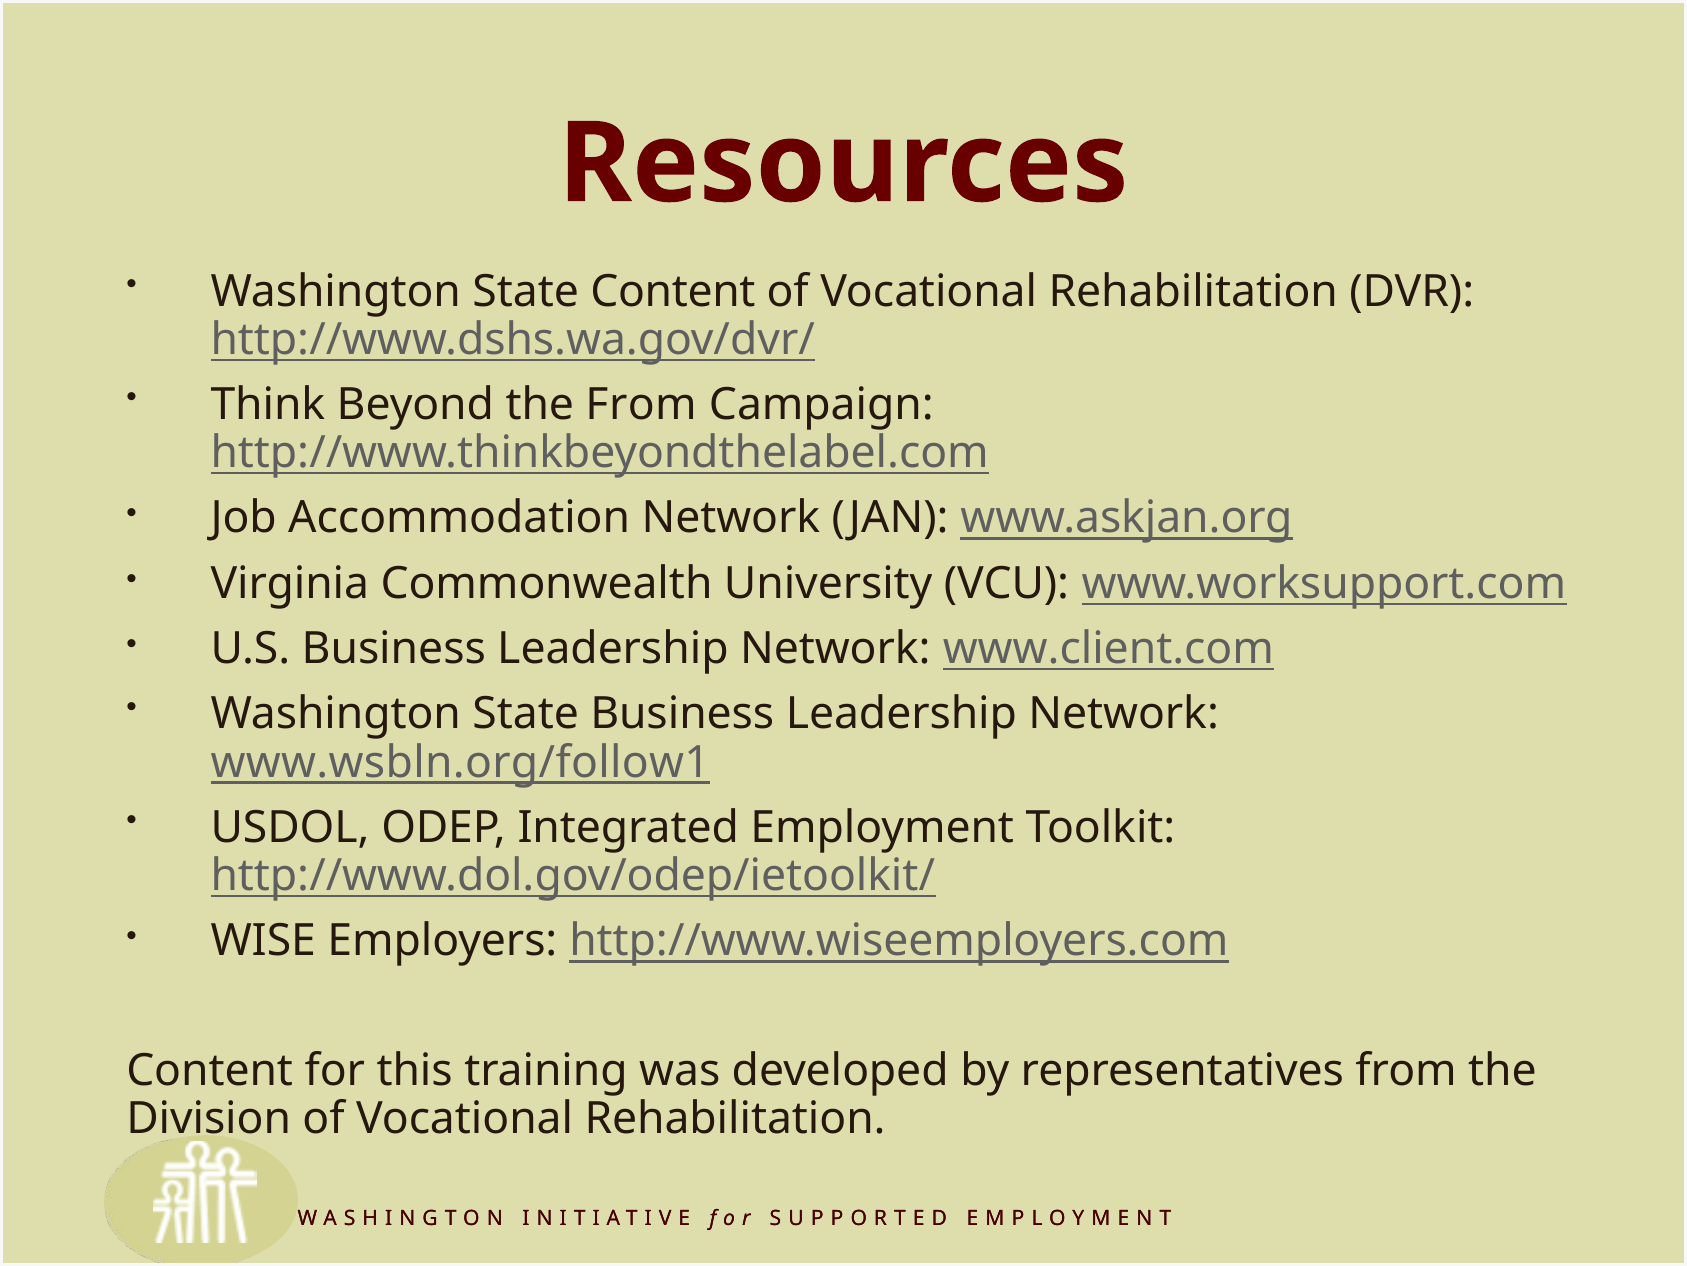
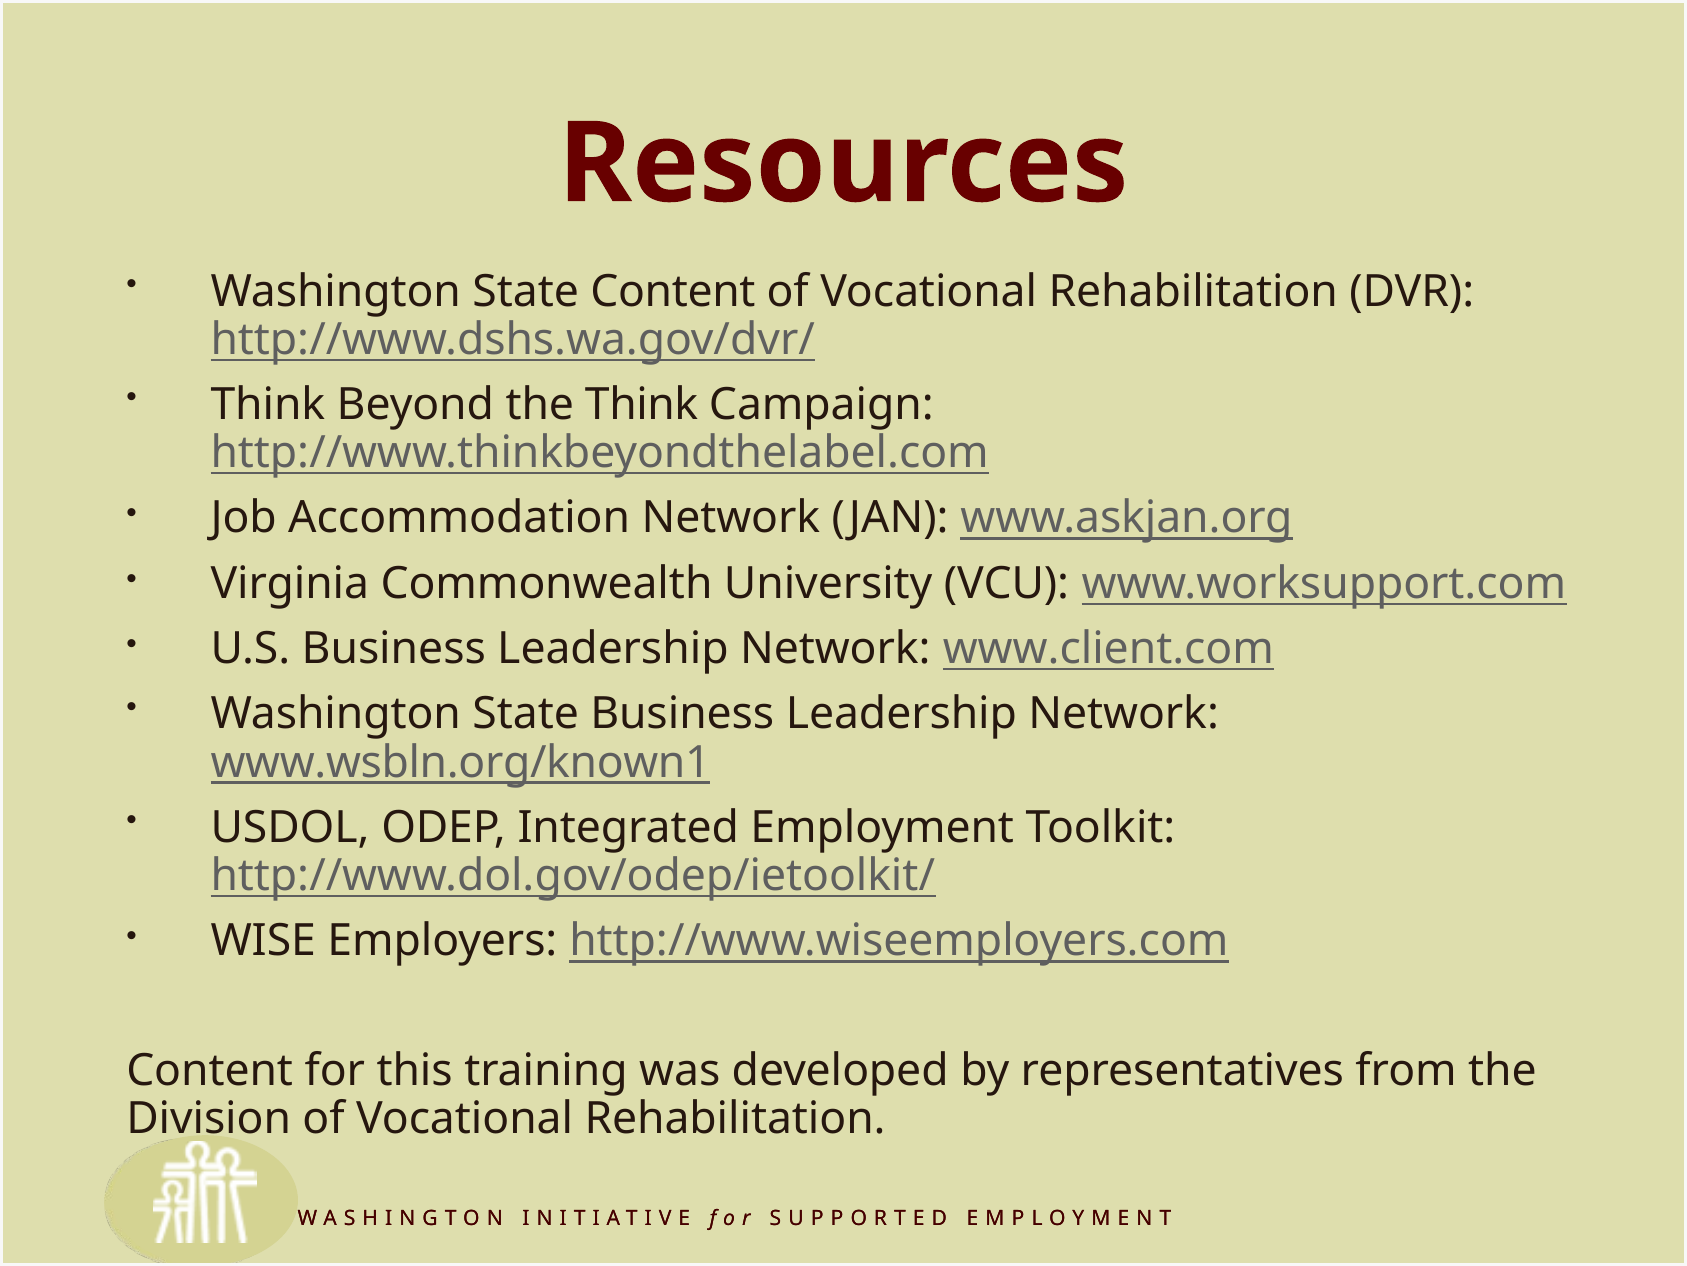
the From: From -> Think
www.wsbln.org/follow1: www.wsbln.org/follow1 -> www.wsbln.org/known1
